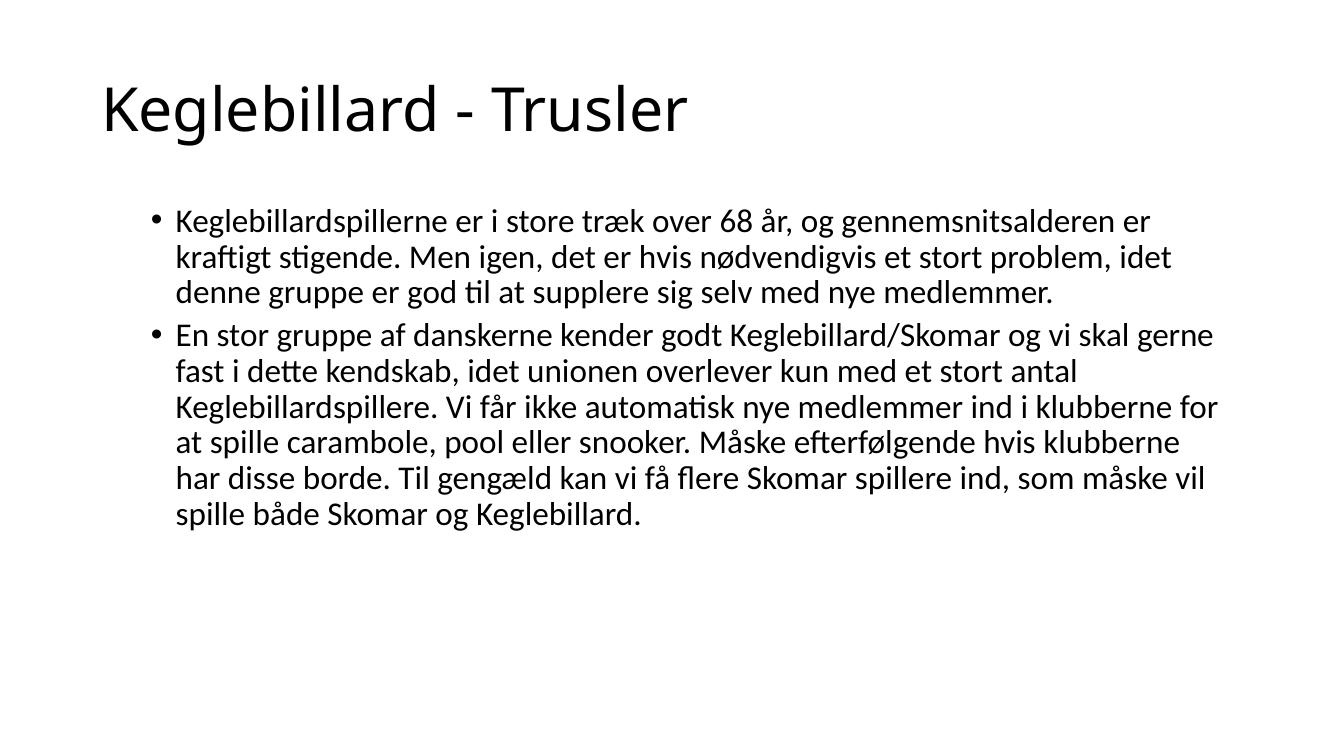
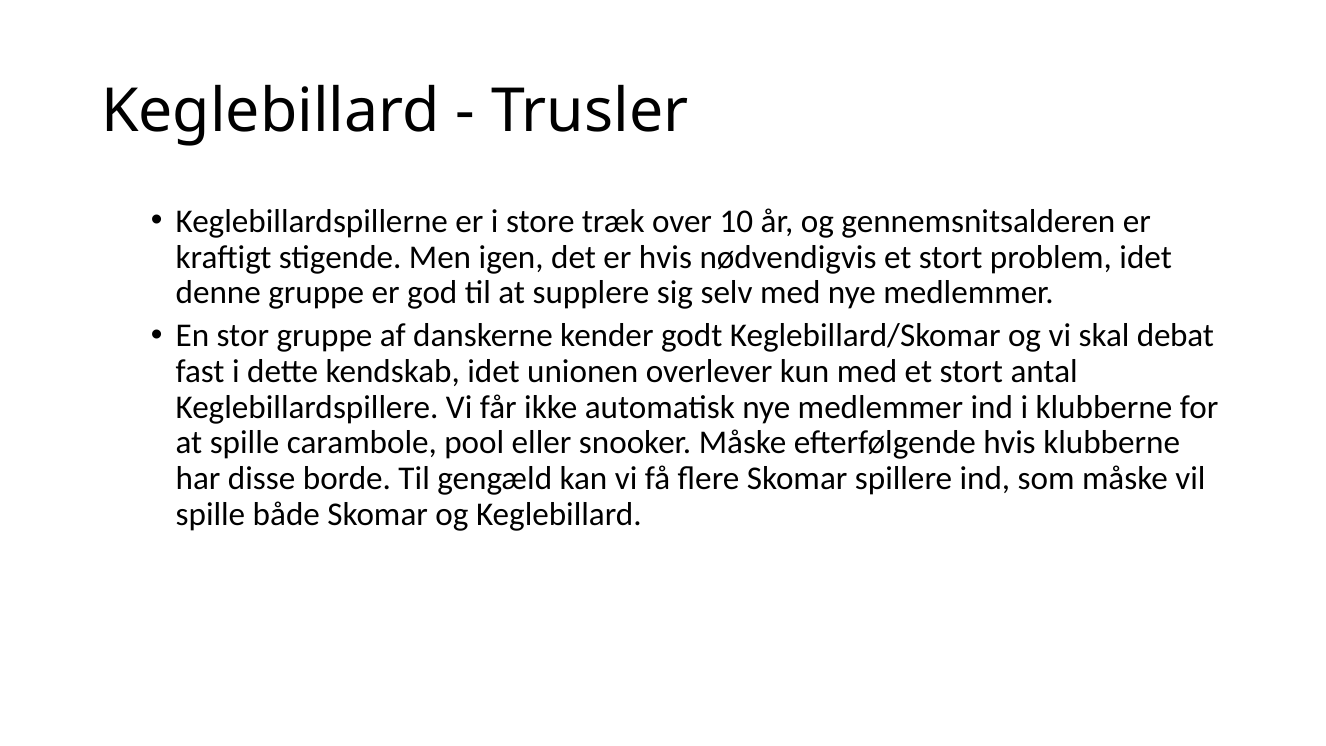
68: 68 -> 10
gerne: gerne -> debat
